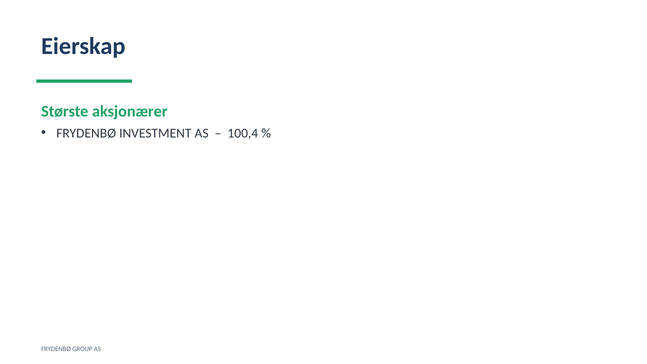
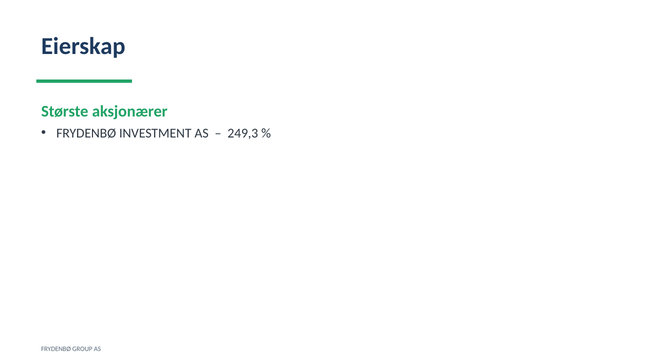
100,4: 100,4 -> 249,3
